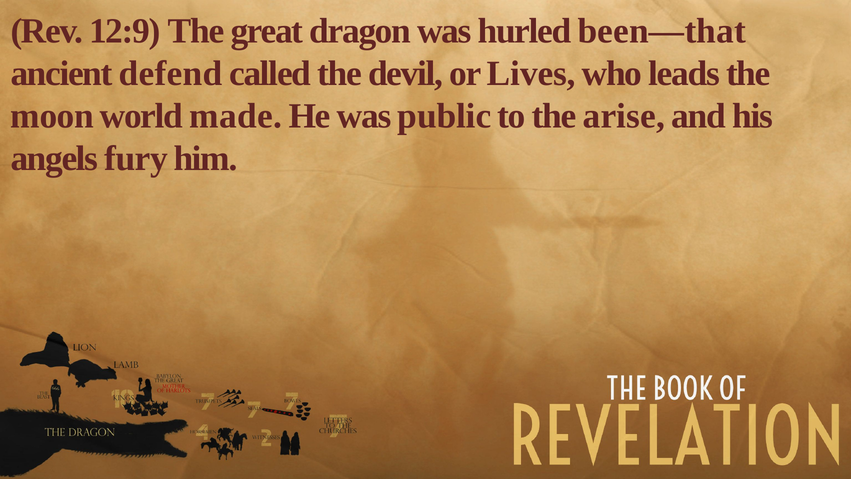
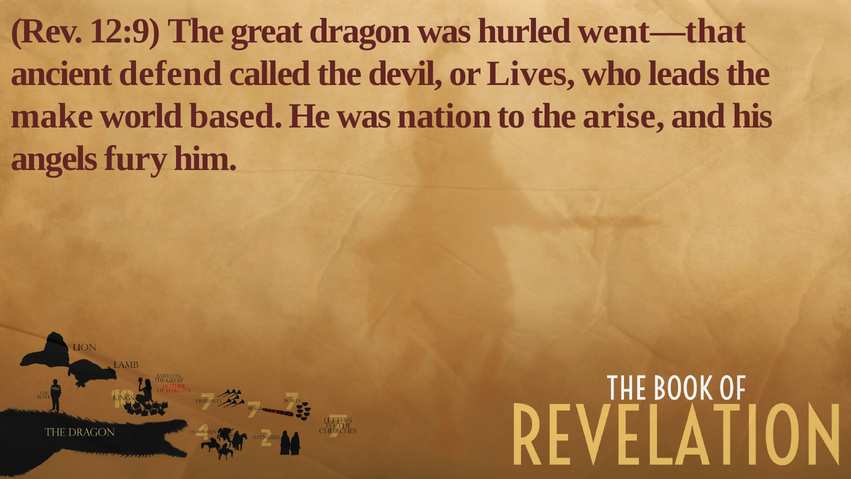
been—that: been—that -> went—that
moon: moon -> make
made: made -> based
public: public -> nation
